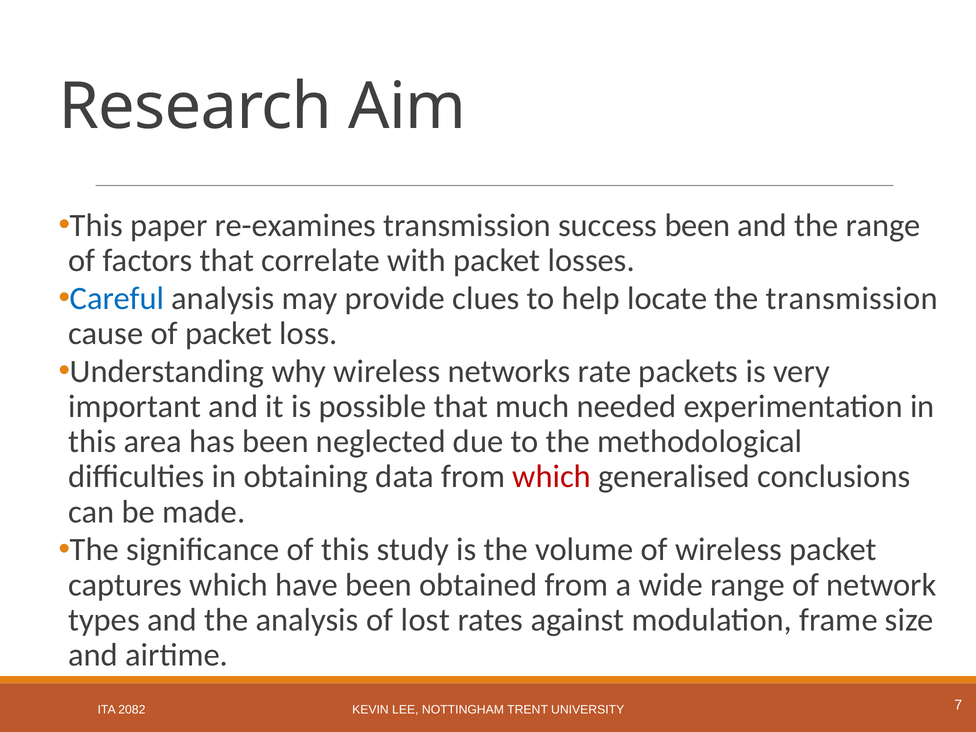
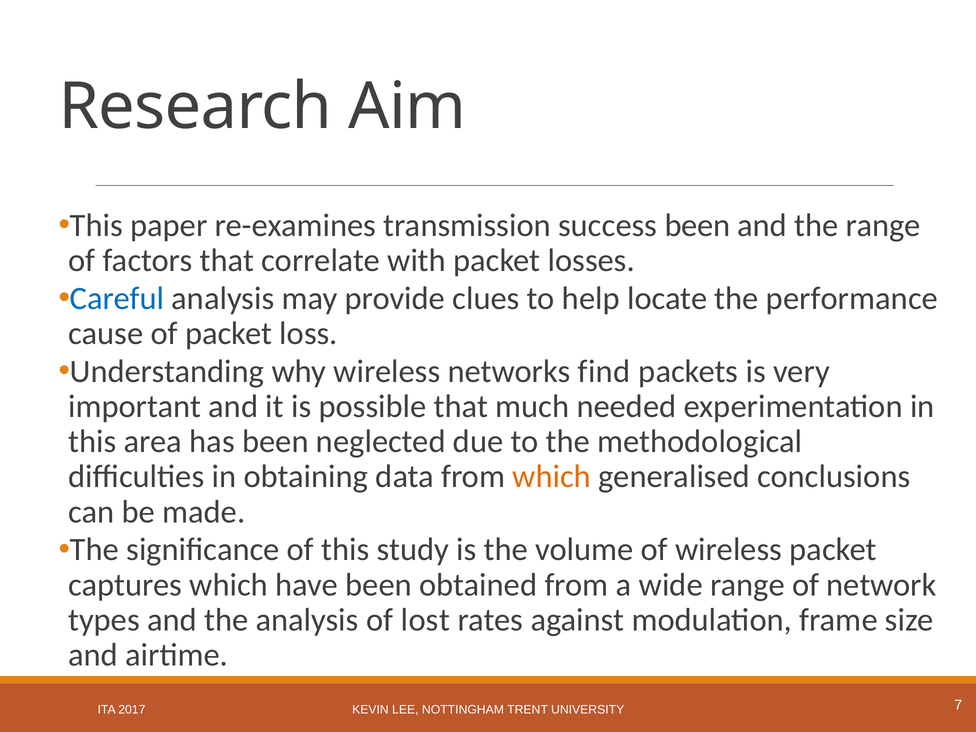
the transmission: transmission -> performance
rate: rate -> find
which at (552, 477) colour: red -> orange
2082: 2082 -> 2017
